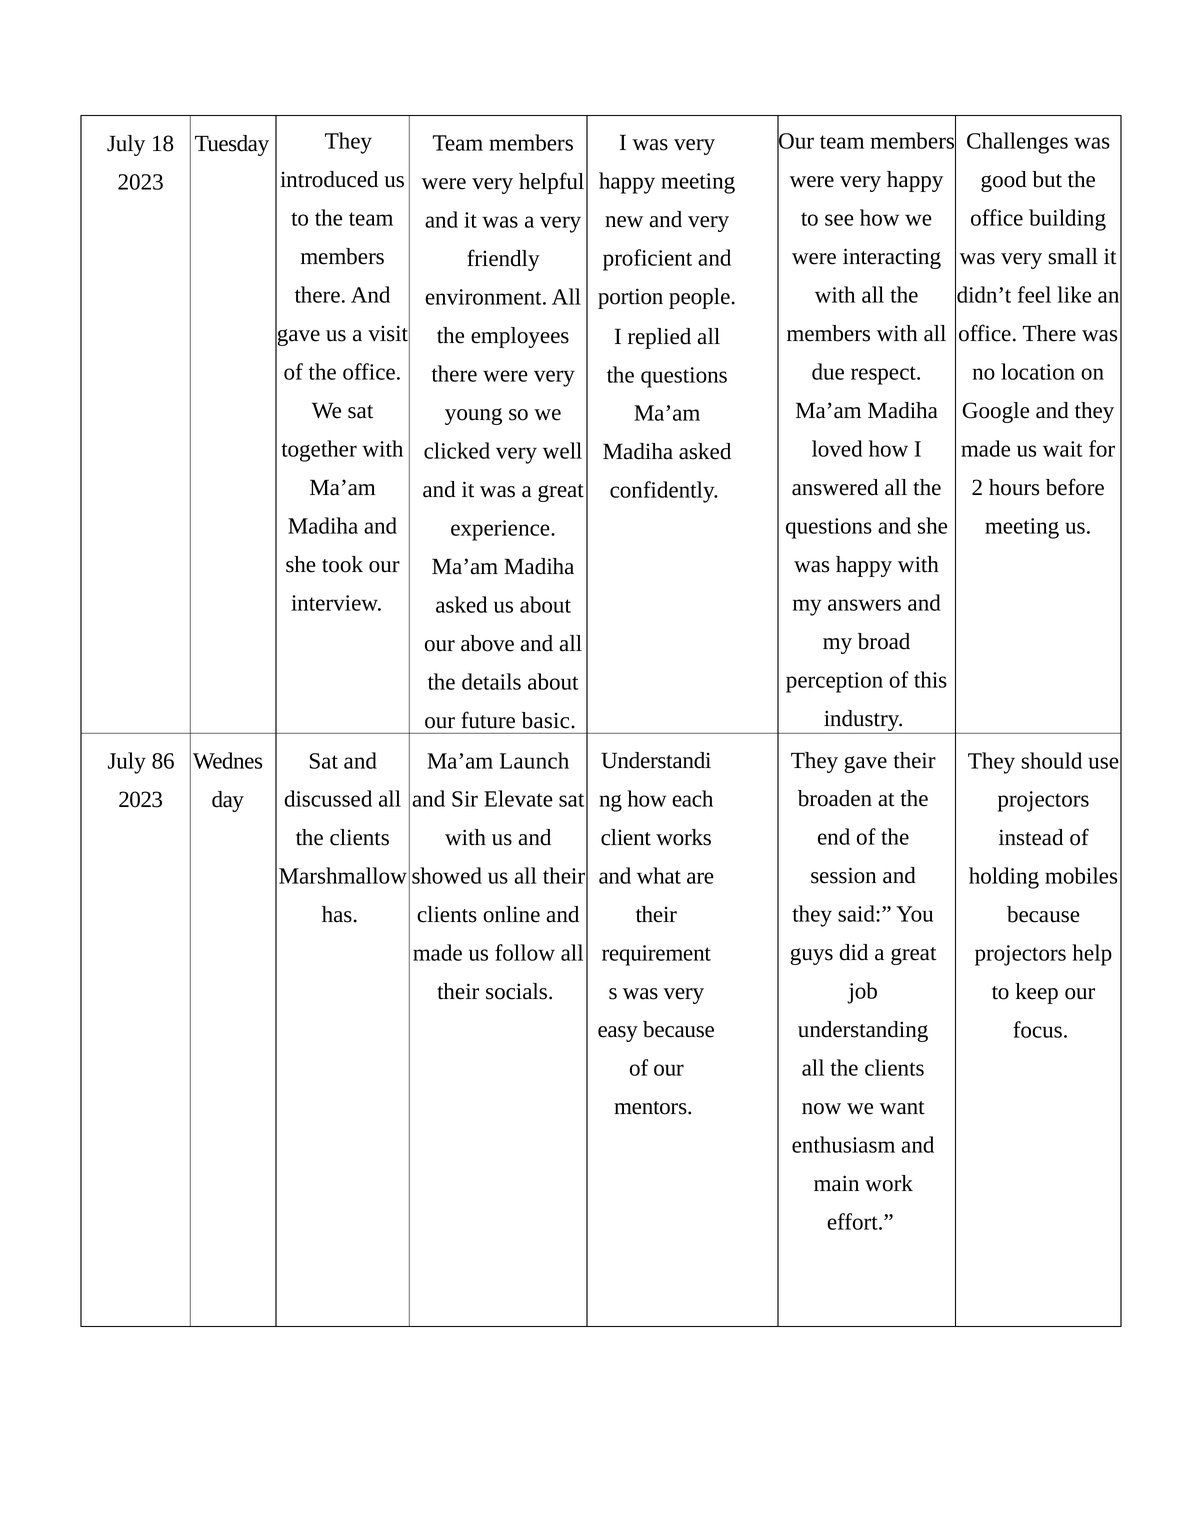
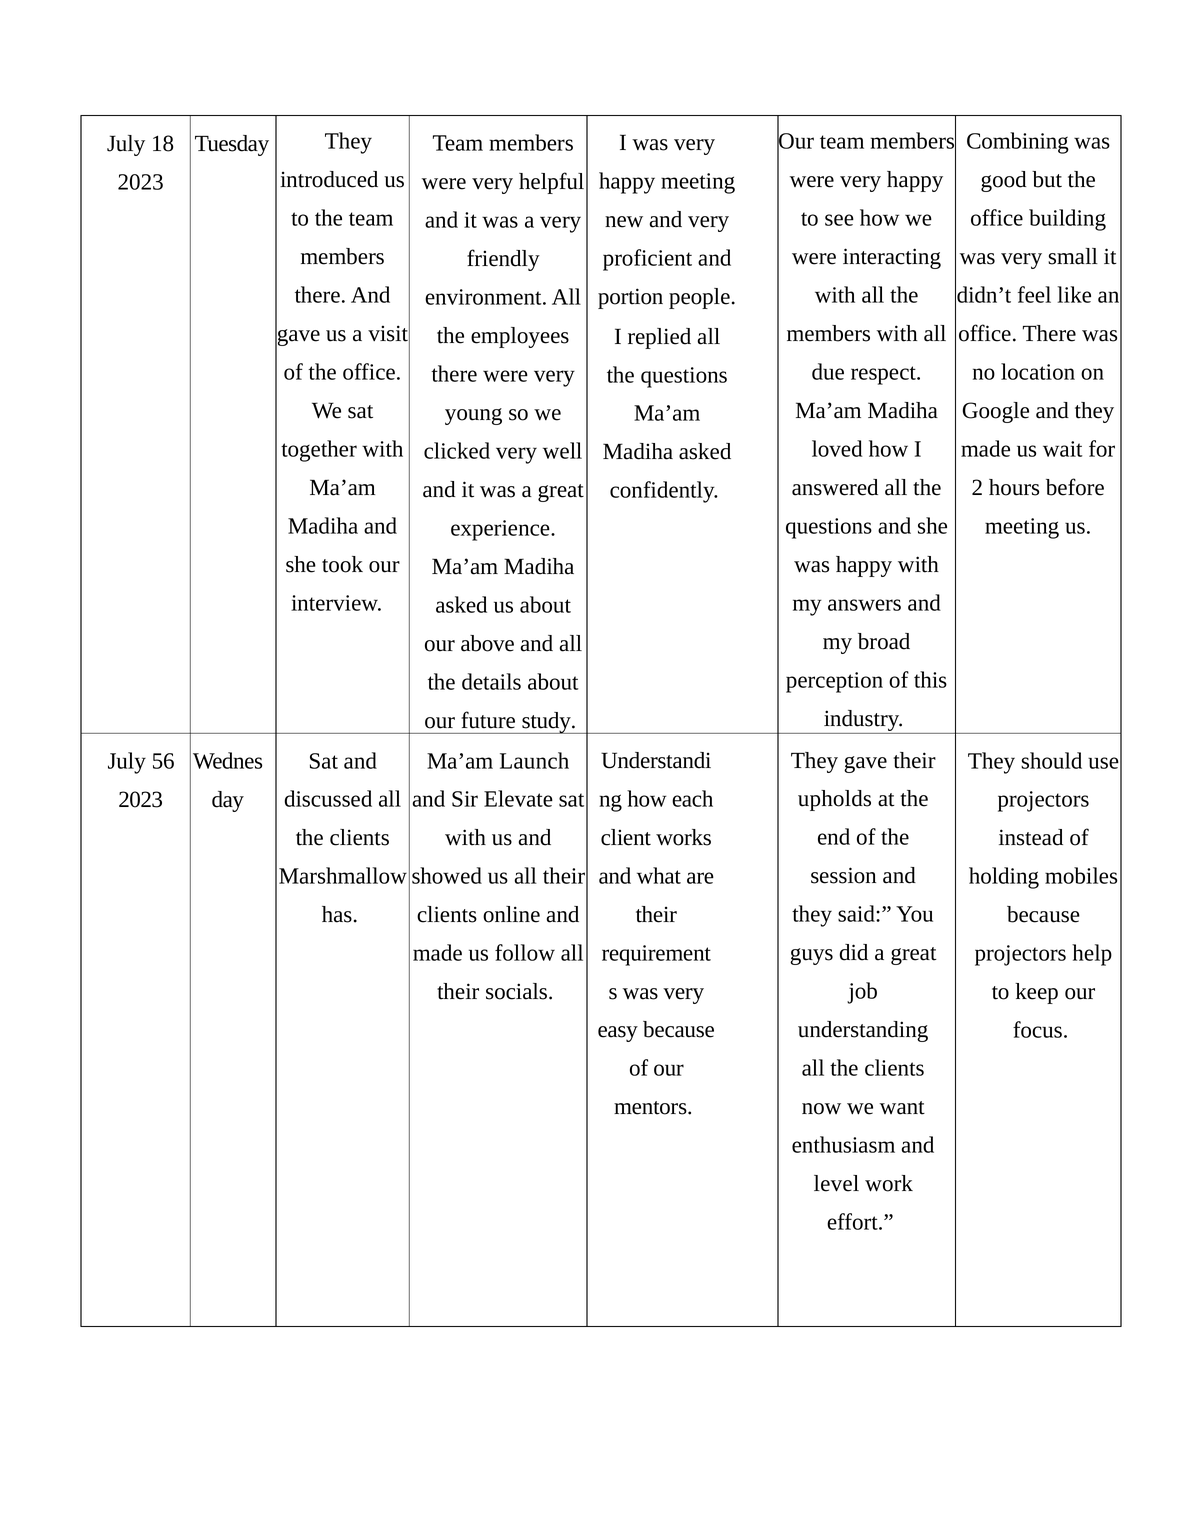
Challenges: Challenges -> Combining
basic: basic -> study
86: 86 -> 56
broaden: broaden -> upholds
main: main -> level
